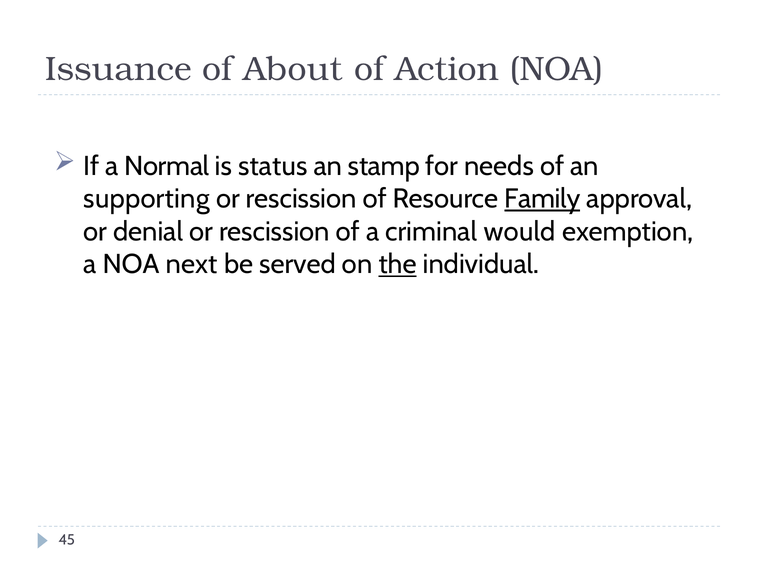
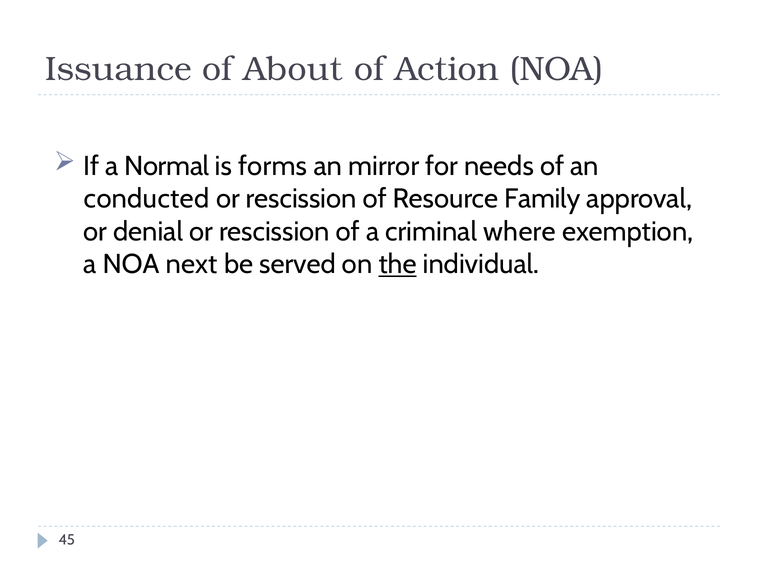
status: status -> forms
stamp: stamp -> mirror
supporting: supporting -> conducted
Family underline: present -> none
would: would -> where
